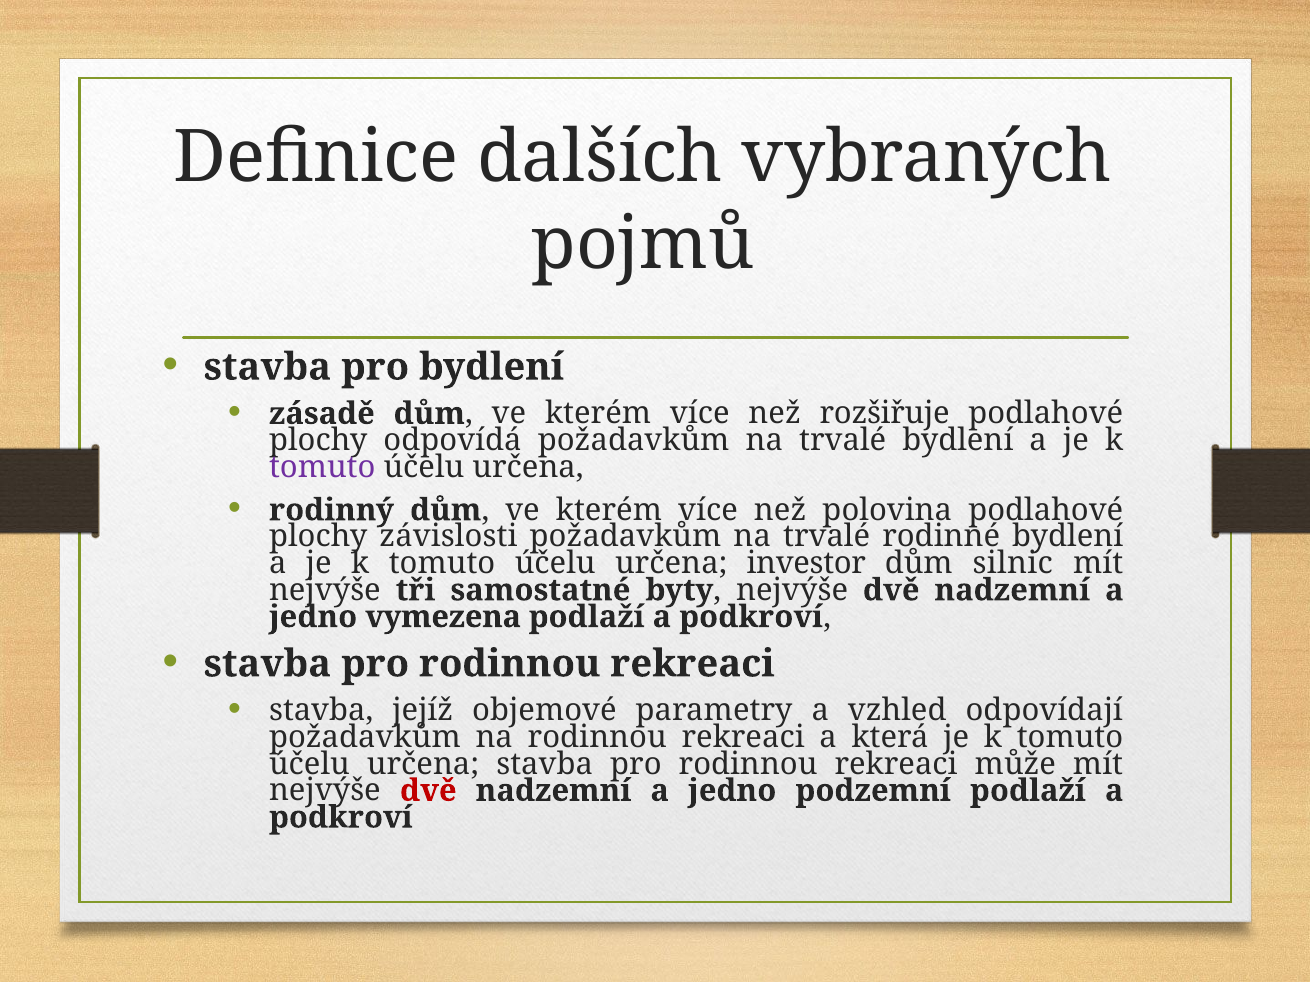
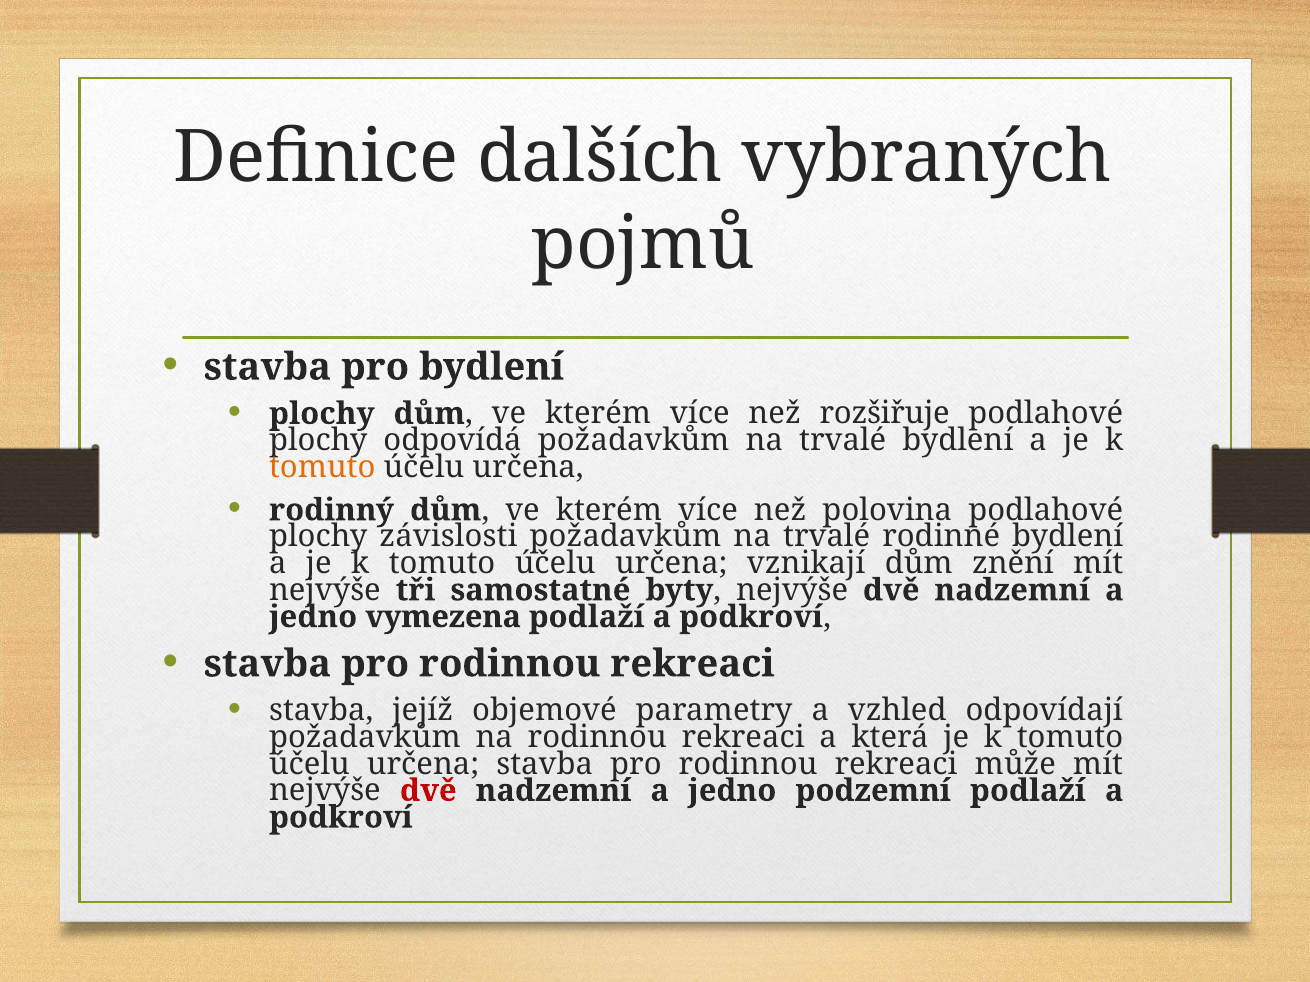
zásadě at (322, 414): zásadě -> plochy
tomuto at (322, 467) colour: purple -> orange
investor: investor -> vznikají
silnic: silnic -> znění
